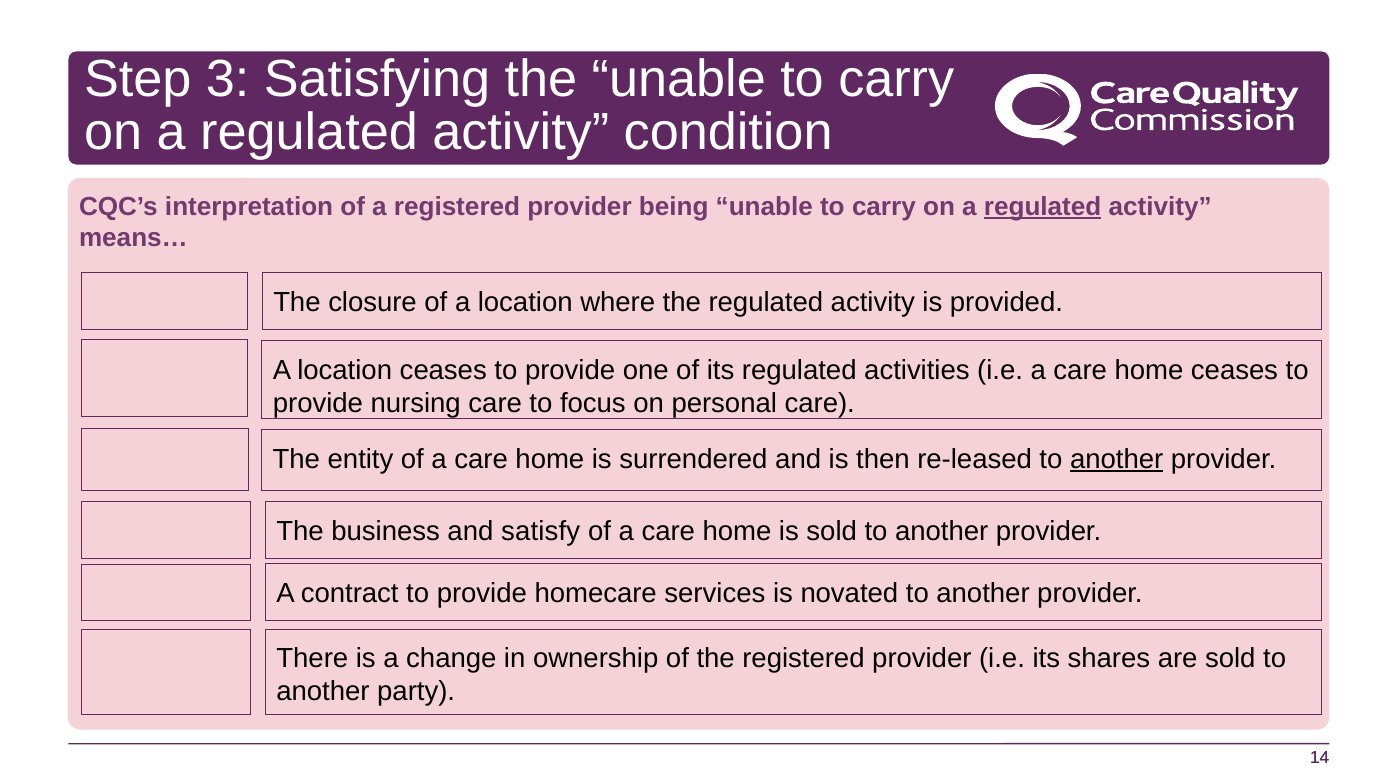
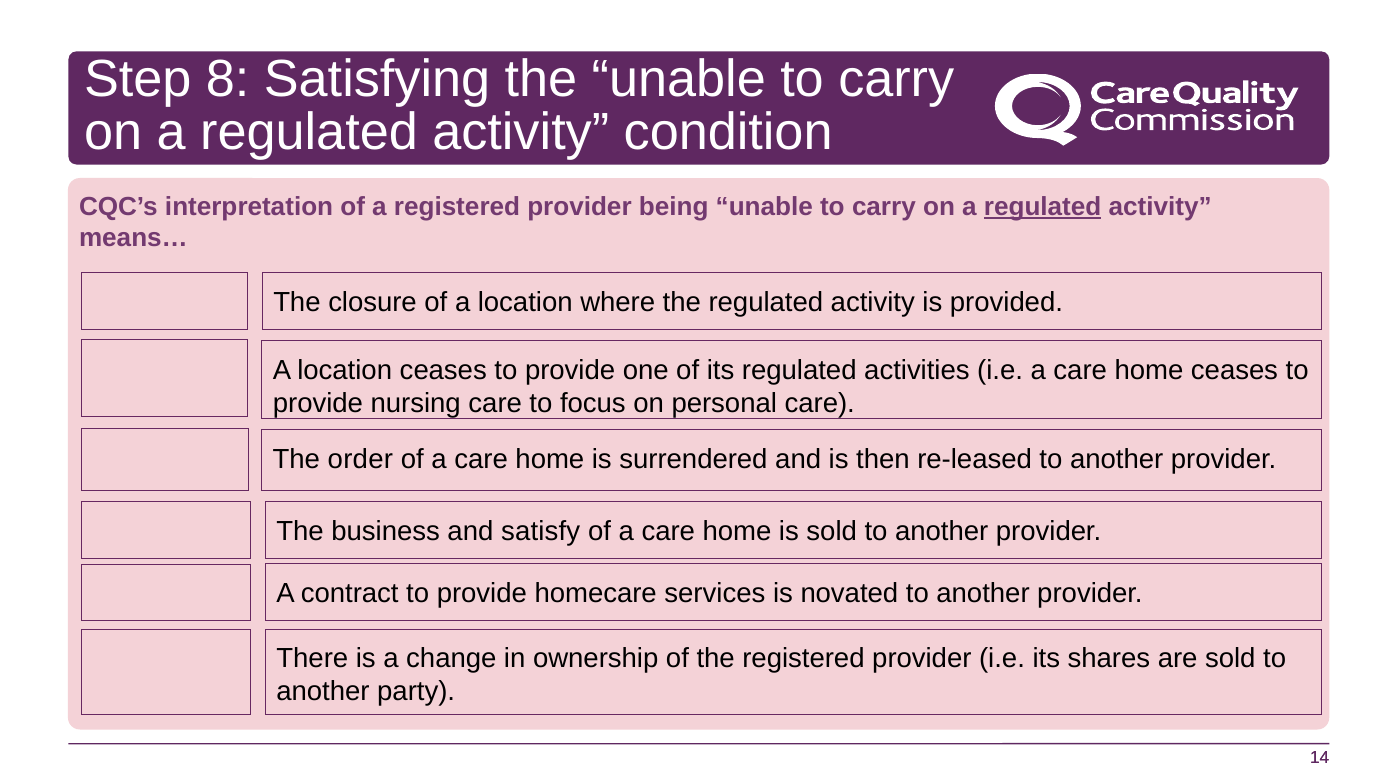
3: 3 -> 8
entity: entity -> order
another at (1117, 459) underline: present -> none
